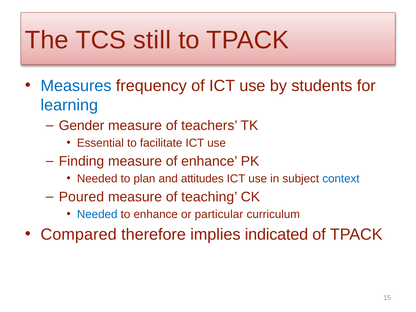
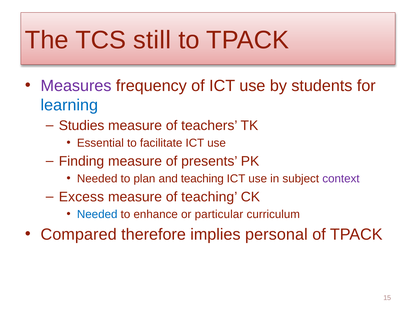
Measures colour: blue -> purple
Gender: Gender -> Studies
of enhance: enhance -> presents
and attitudes: attitudes -> teaching
context colour: blue -> purple
Poured: Poured -> Excess
indicated: indicated -> personal
